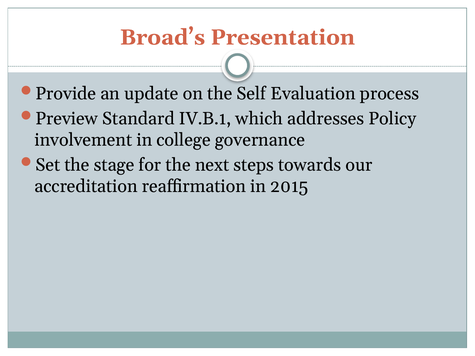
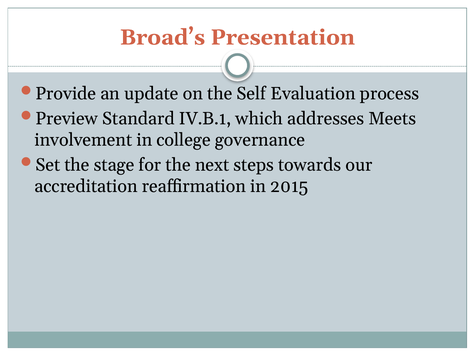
Policy: Policy -> Meets
